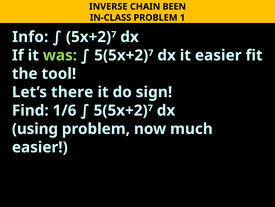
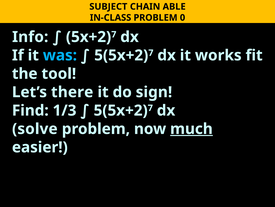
INVERSE: INVERSE -> SUBJECT
BEEN: BEEN -> ABLE
1: 1 -> 0
it easier: easier -> works
was colour: light green -> light blue
1/6: 1/6 -> 1/3
using: using -> solve
much underline: none -> present
